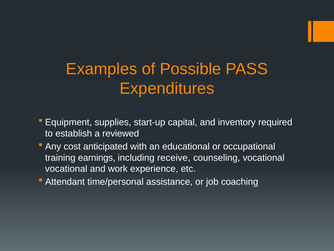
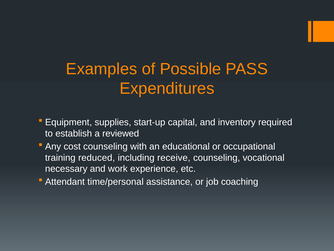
cost anticipated: anticipated -> counseling
earnings: earnings -> reduced
vocational at (66, 169): vocational -> necessary
